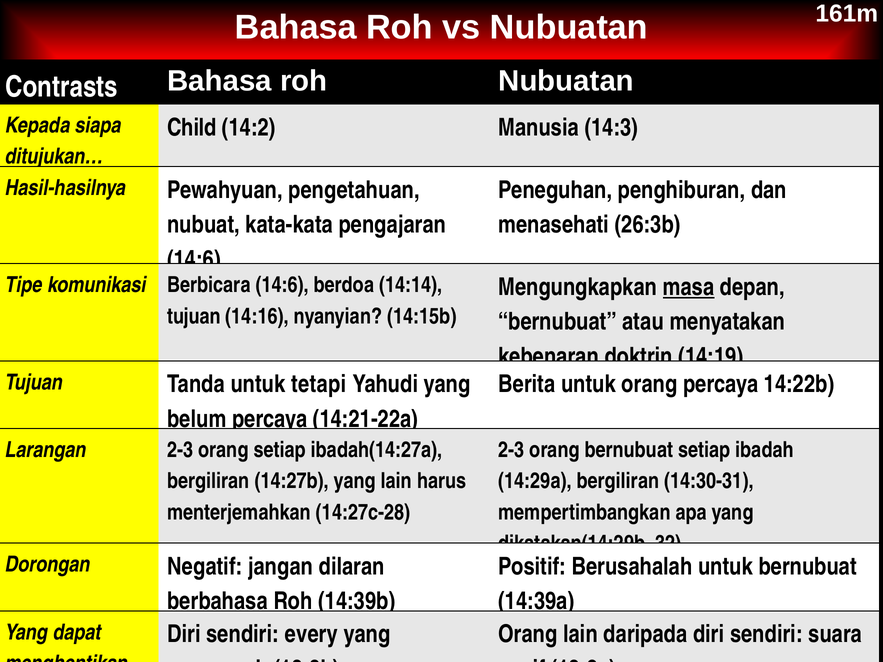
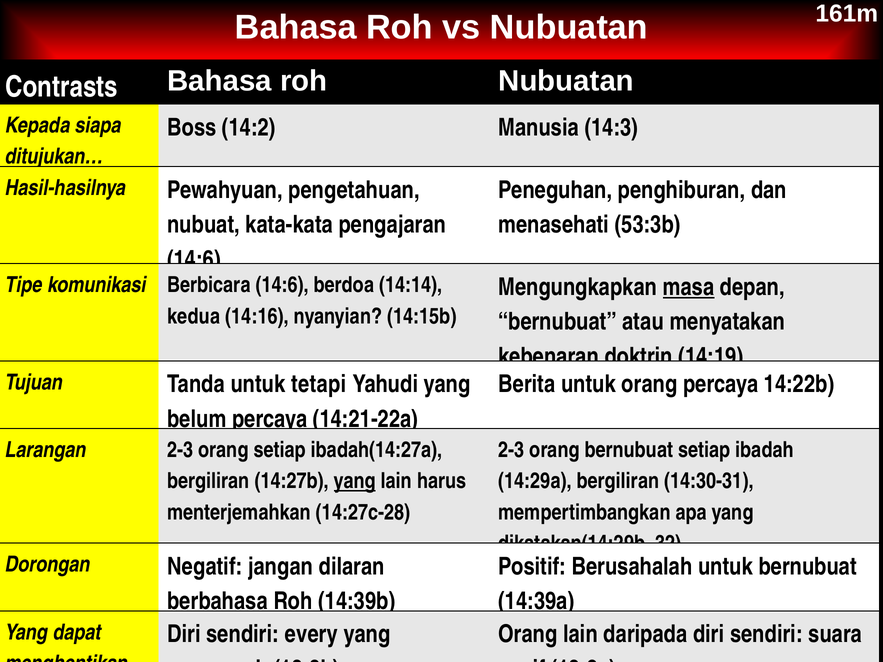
Child: Child -> Boss
26:3b: 26:3b -> 53:3b
tujuan at (194, 317): tujuan -> kedua
yang at (355, 481) underline: none -> present
